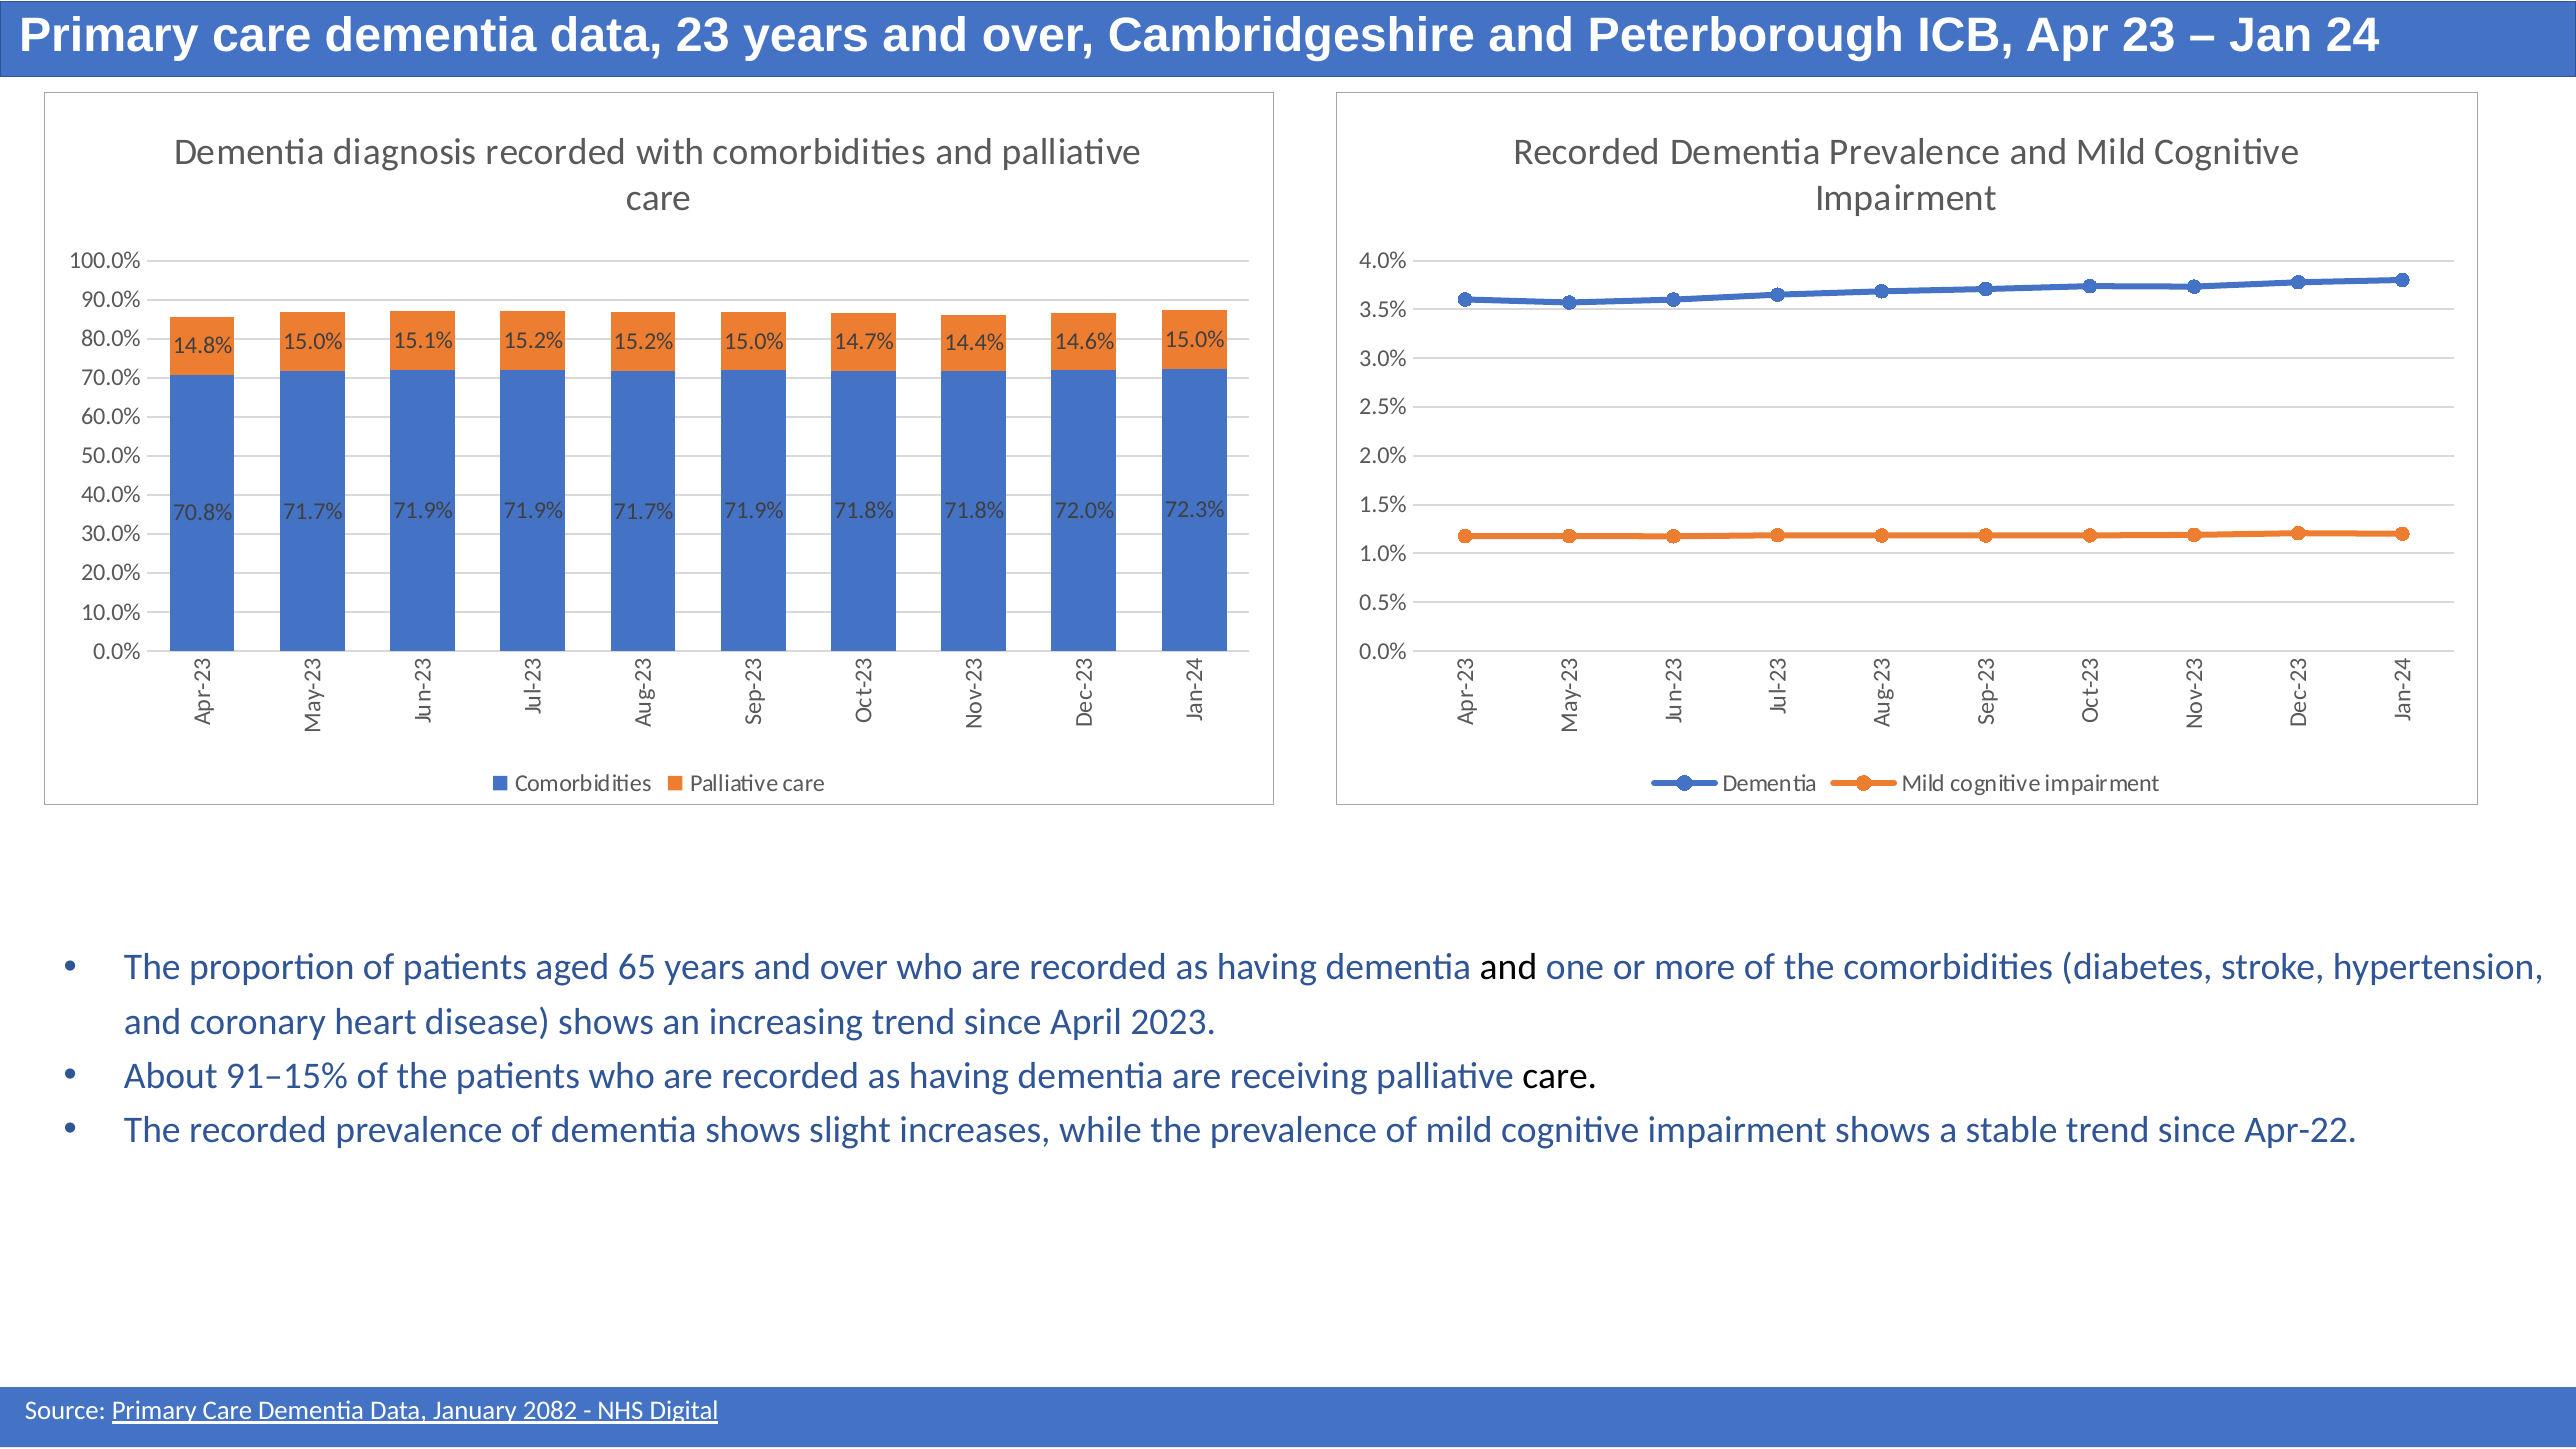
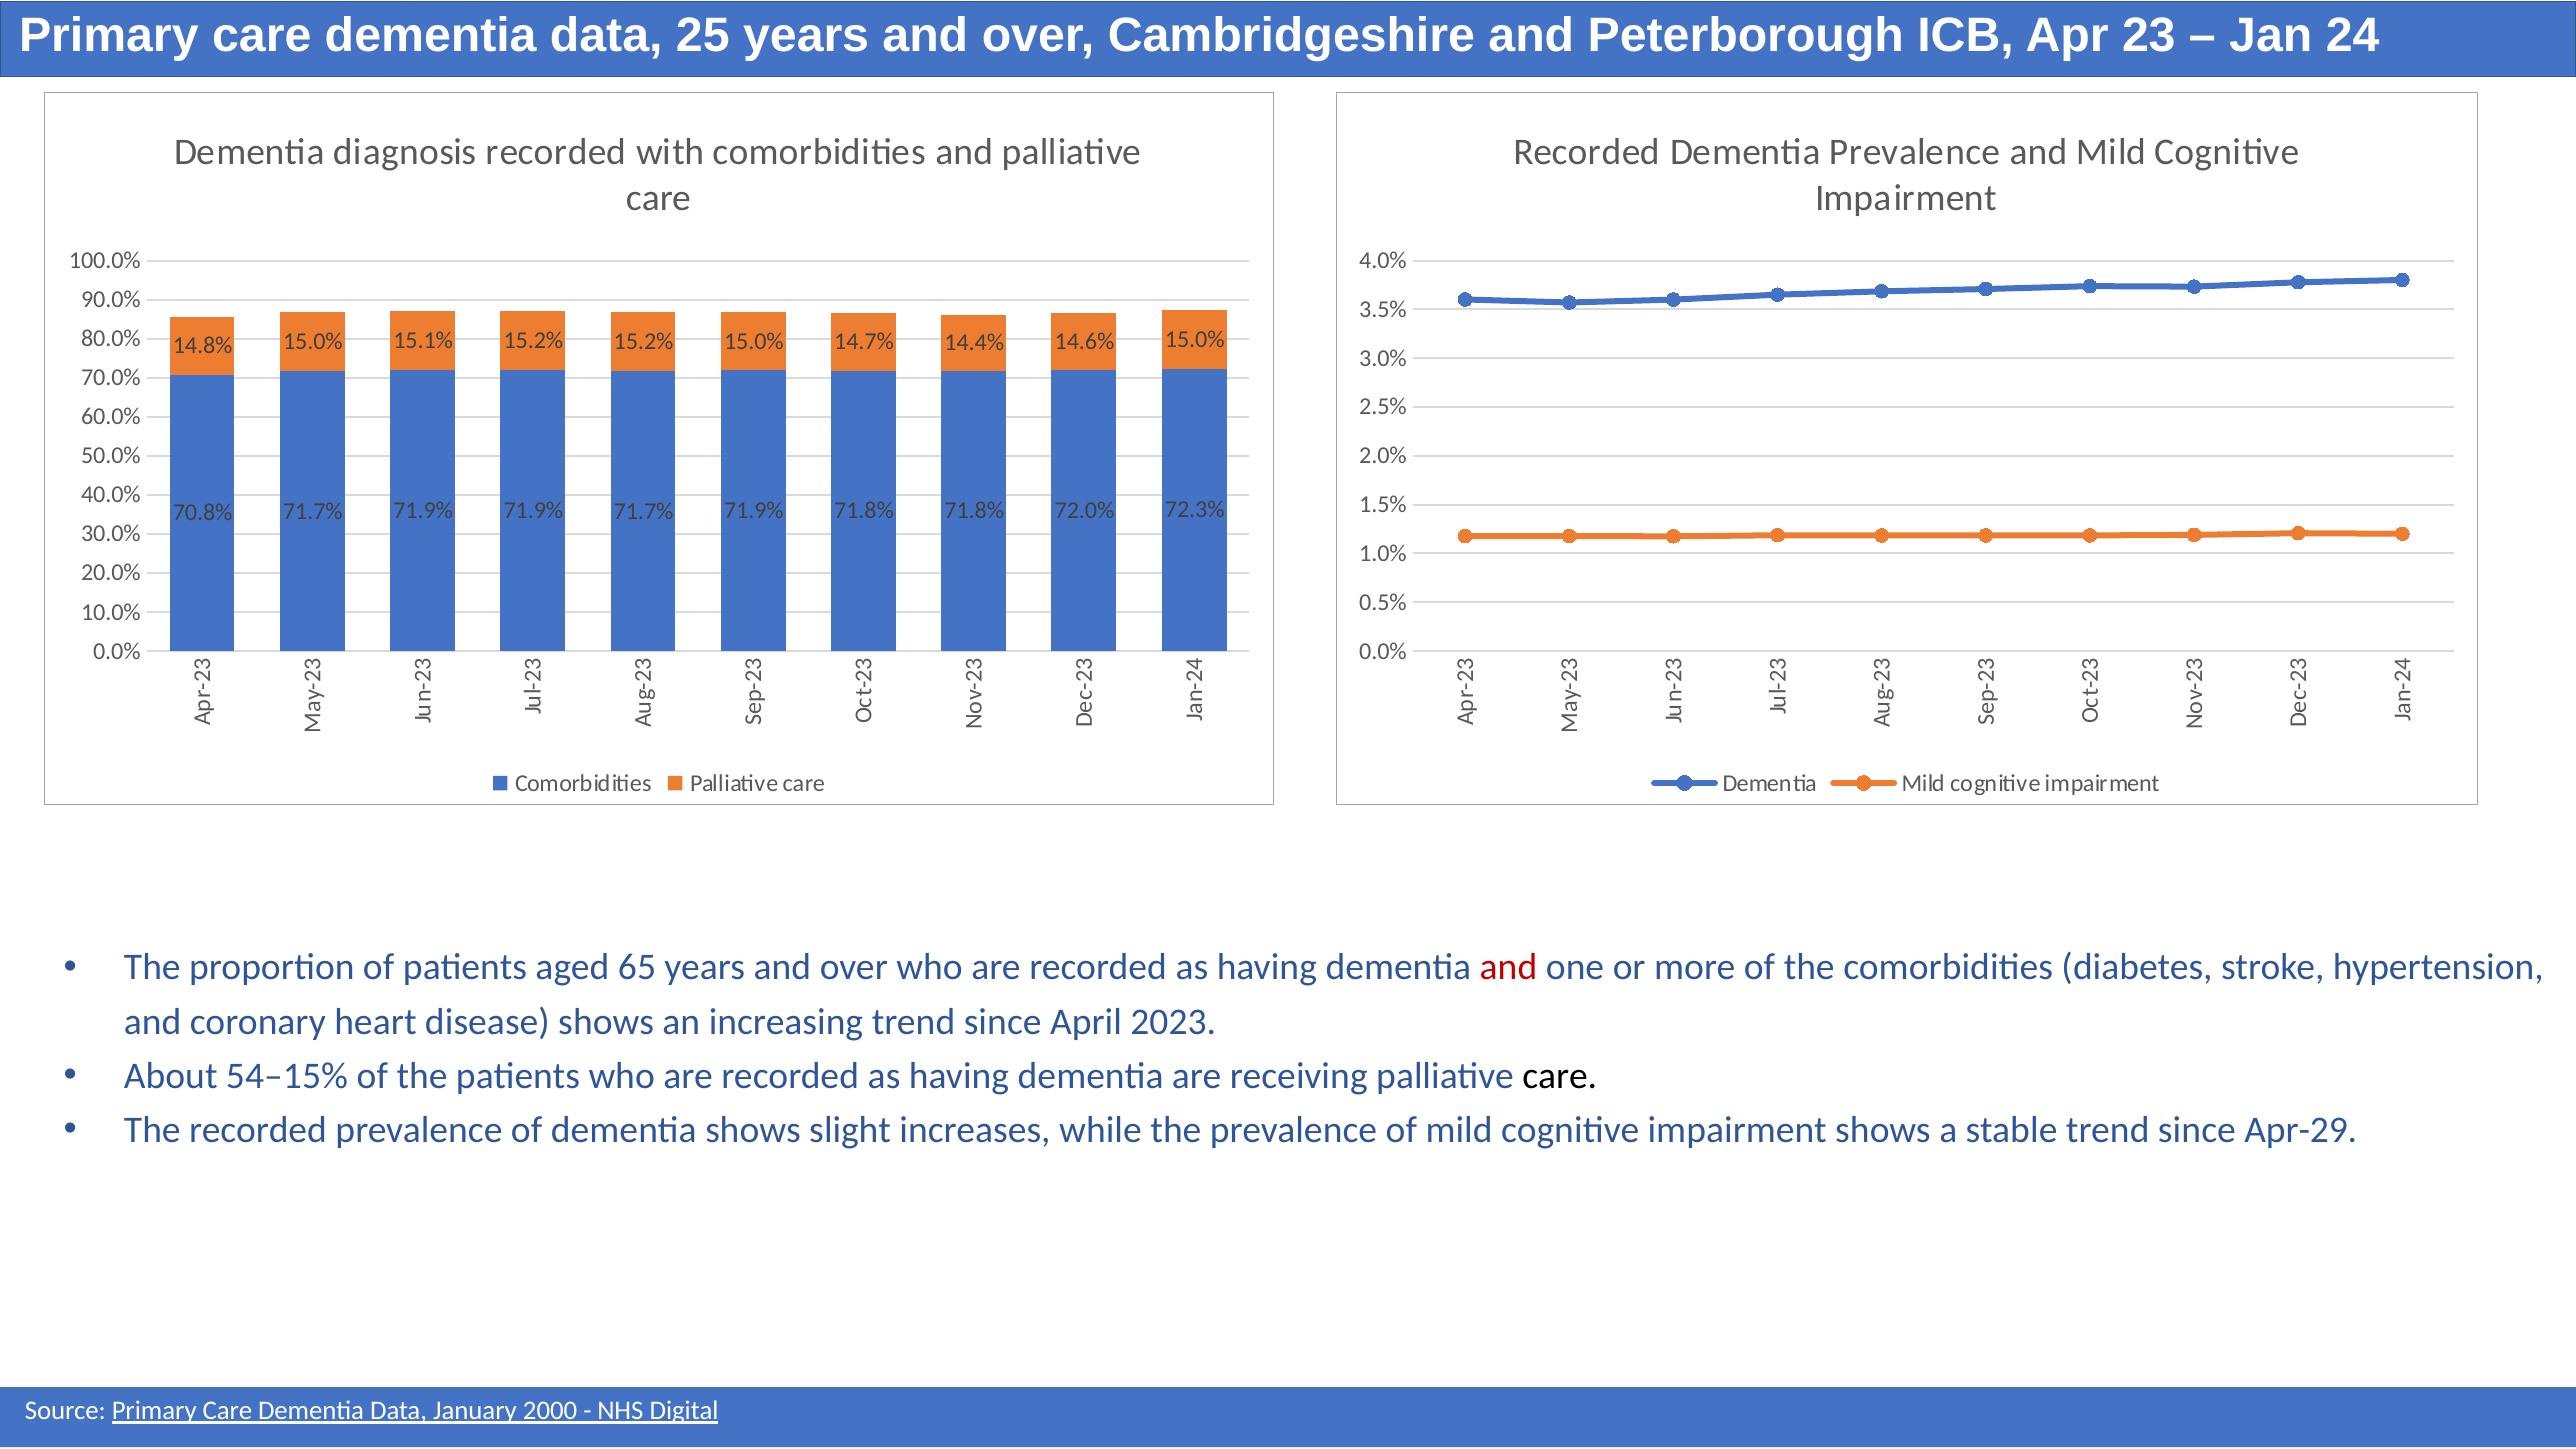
data 23: 23 -> 25
and at (1508, 968) colour: black -> red
91–15%: 91–15% -> 54–15%
Apr-22: Apr-22 -> Apr-29
2082: 2082 -> 2000
